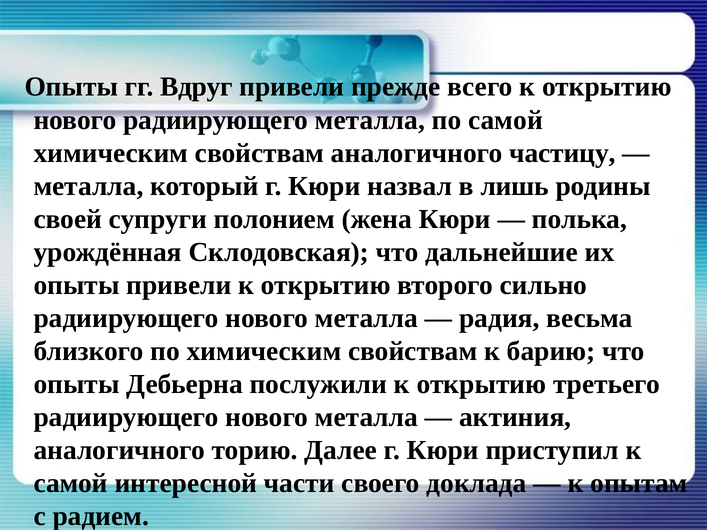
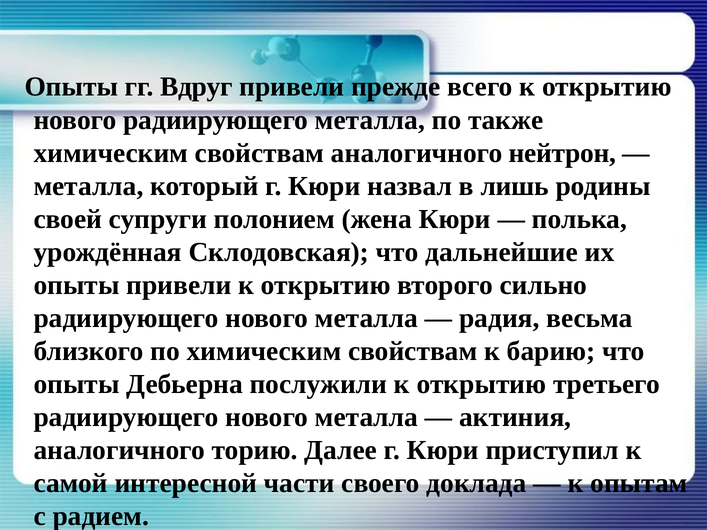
по самой: самой -> также
частицу: частицу -> нейтрон
